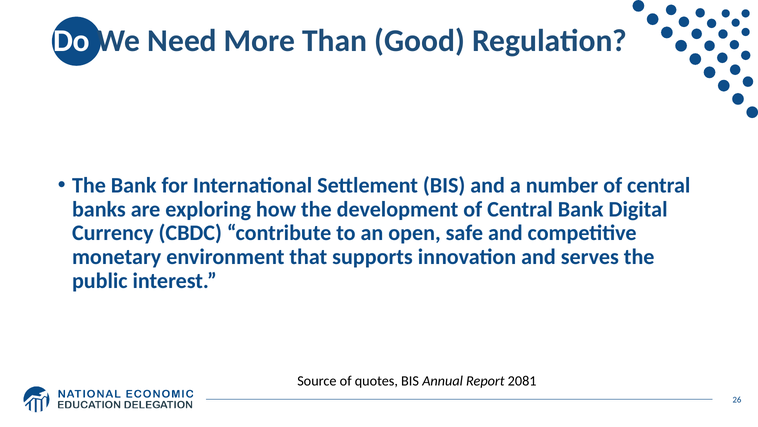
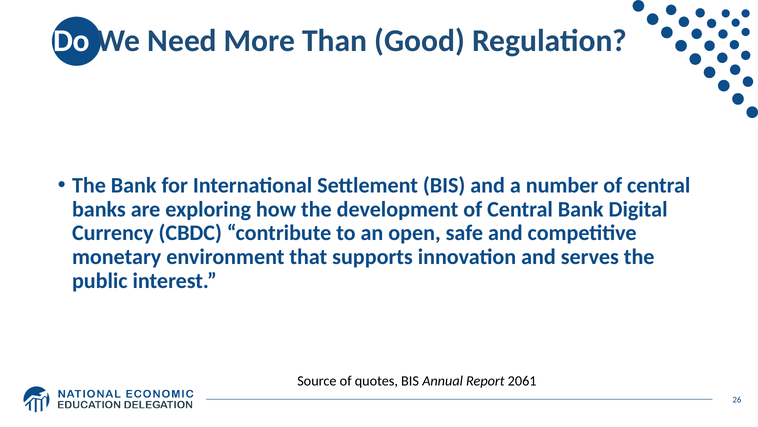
2081: 2081 -> 2061
